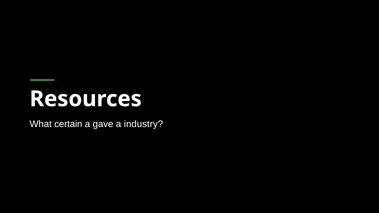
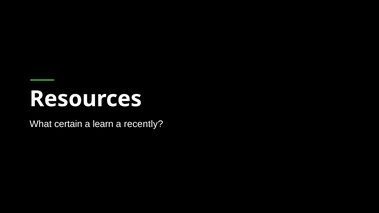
gave: gave -> learn
industry: industry -> recently
